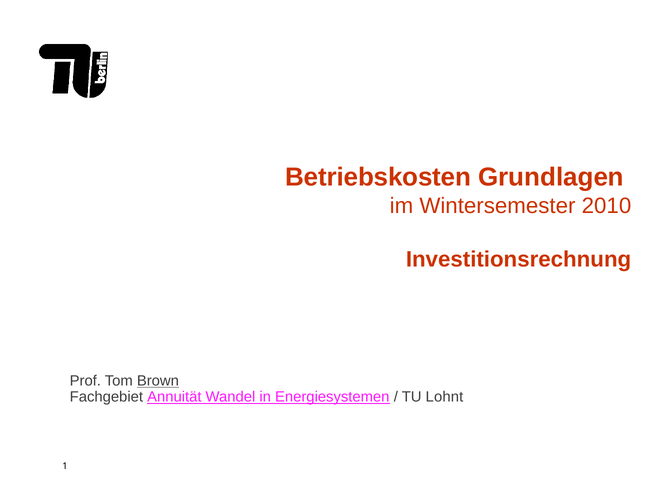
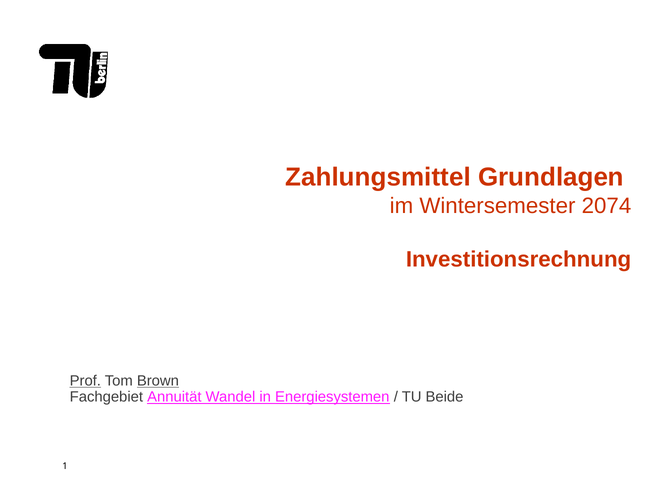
Betriebskosten: Betriebskosten -> Zahlungsmittel
2010: 2010 -> 2074
Prof underline: none -> present
Lohnt: Lohnt -> Beide
